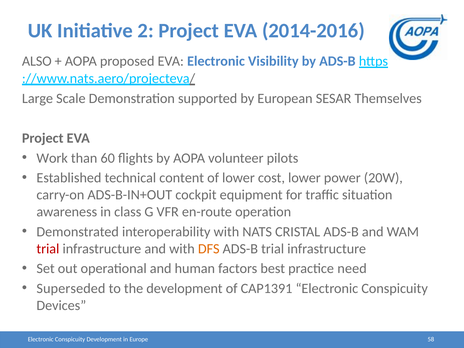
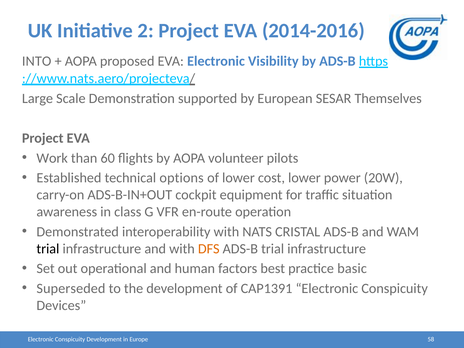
ALSO: ALSO -> INTO
content: content -> options
trial at (48, 249) colour: red -> black
need: need -> basic
